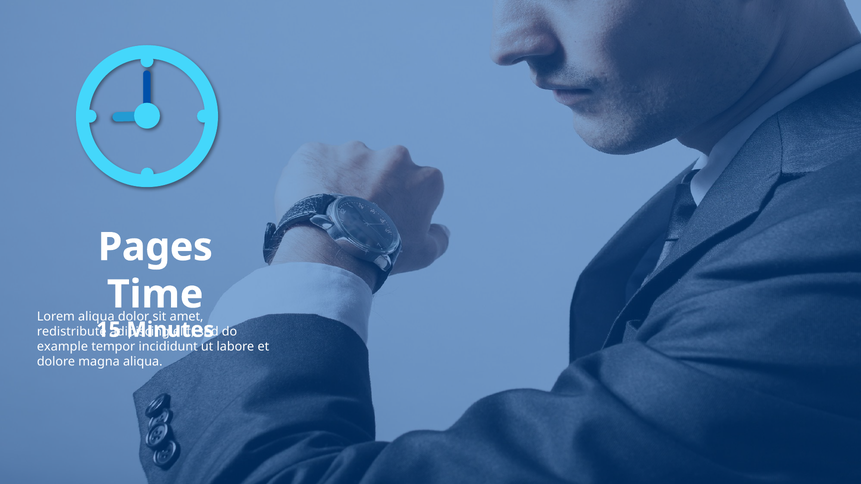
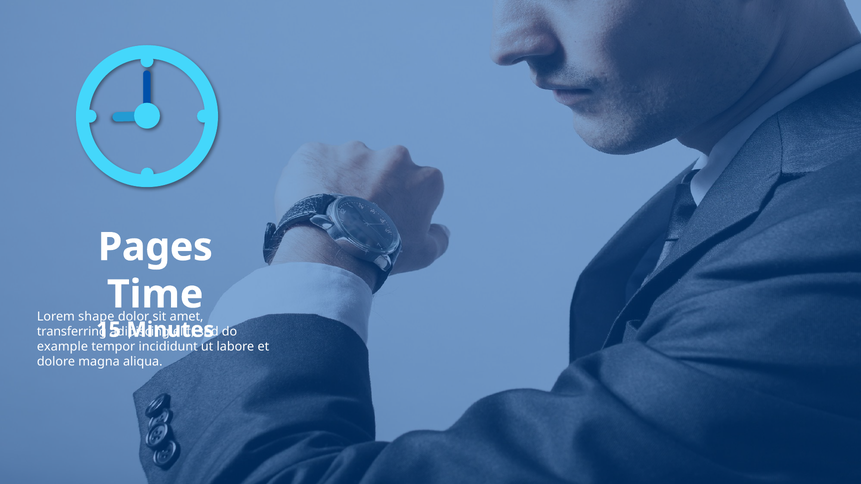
Lorem aliqua: aliqua -> shape
redistribute: redistribute -> transferring
